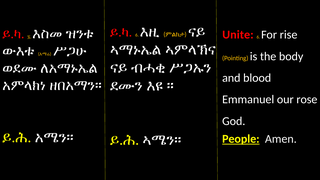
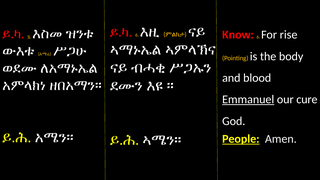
Unite: Unite -> Know
Emmanuel underline: none -> present
rose: rose -> cure
